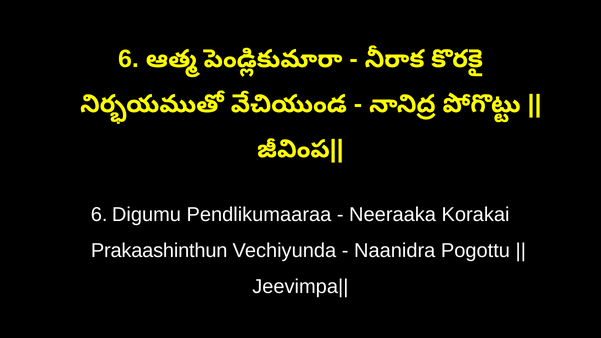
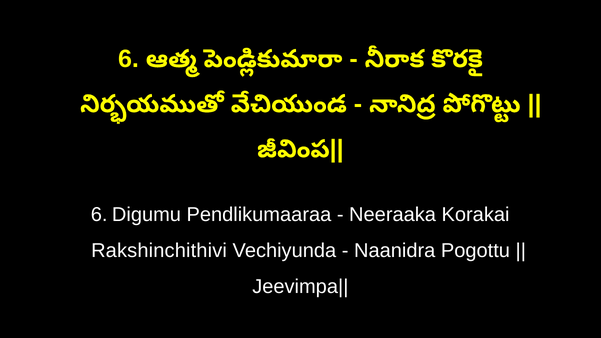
Prakaashinthun: Prakaashinthun -> Rakshinchithivi
